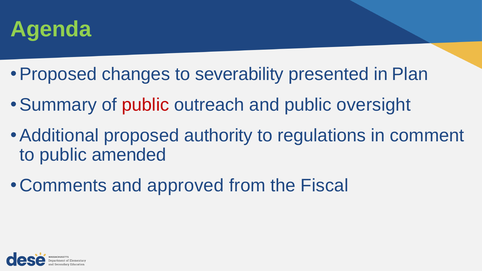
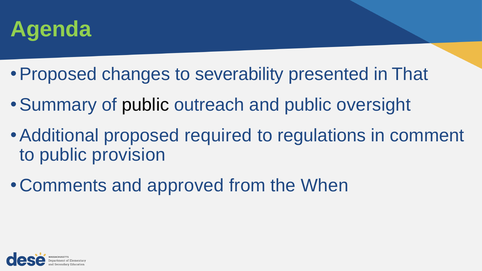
Plan: Plan -> That
public at (145, 105) colour: red -> black
authority: authority -> required
amended: amended -> provision
Fiscal: Fiscal -> When
